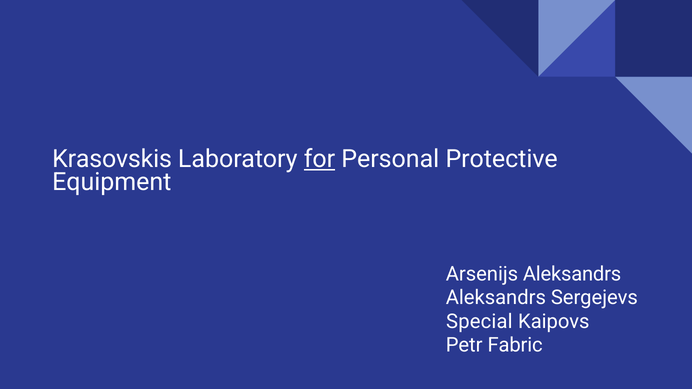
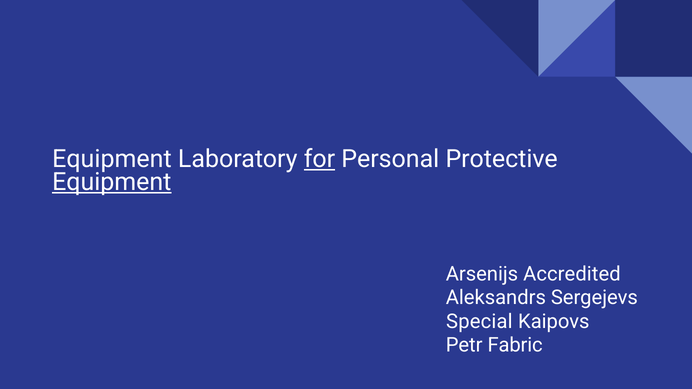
Krasovskis at (112, 159): Krasovskis -> Equipment
Equipment at (112, 182) underline: none -> present
Arsenijs Aleksandrs: Aleksandrs -> Accredited
